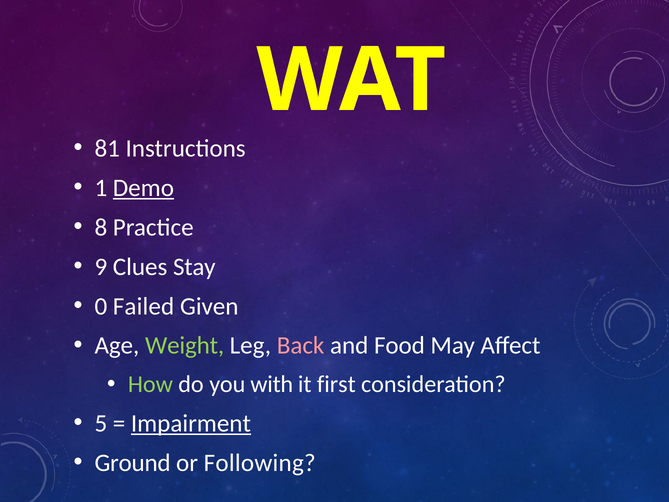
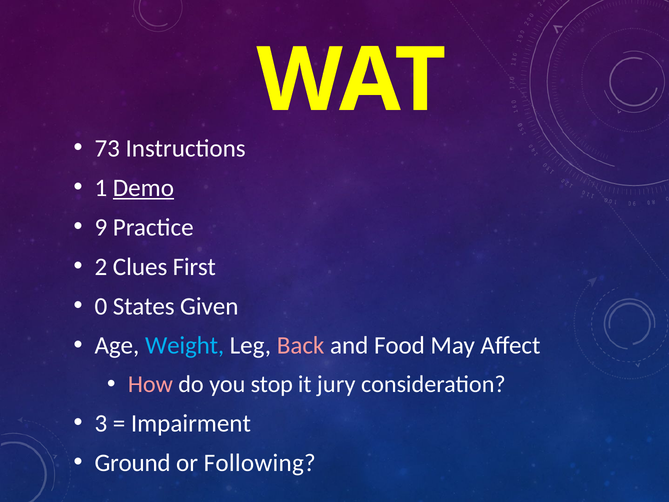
81: 81 -> 73
8: 8 -> 9
9: 9 -> 2
Stay: Stay -> First
Failed: Failed -> States
Weight colour: light green -> light blue
How colour: light green -> pink
with: with -> stop
first: first -> jury
5: 5 -> 3
Impairment underline: present -> none
